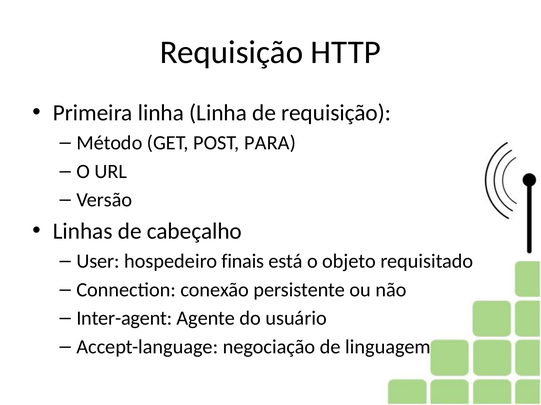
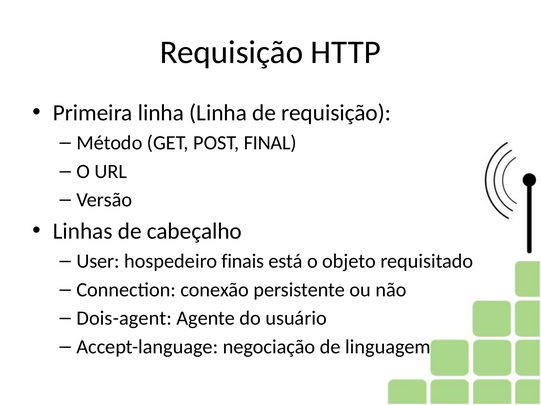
PARA: PARA -> FINAL
Inter-agent: Inter-agent -> Dois-agent
